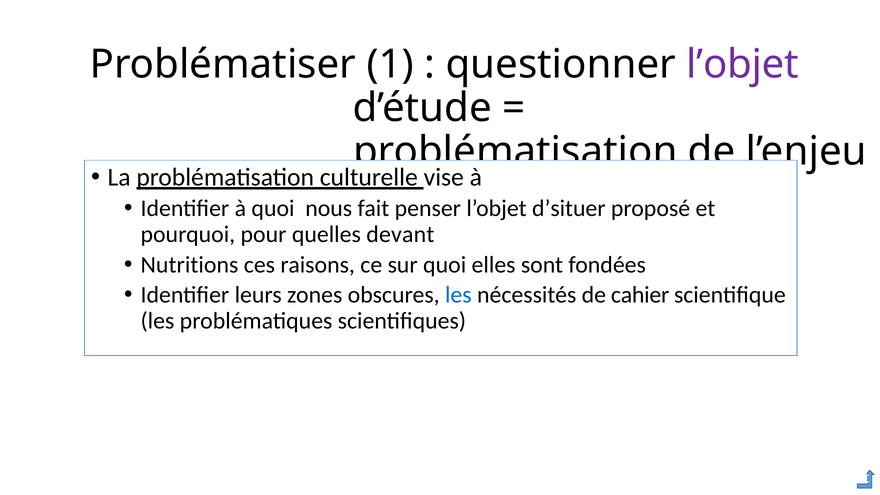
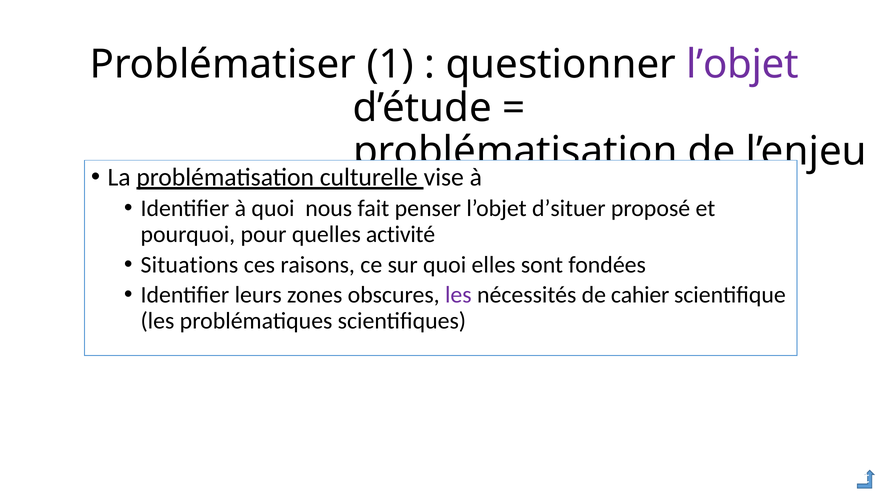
devant: devant -> activité
Nutritions: Nutritions -> Situations
les at (458, 295) colour: blue -> purple
